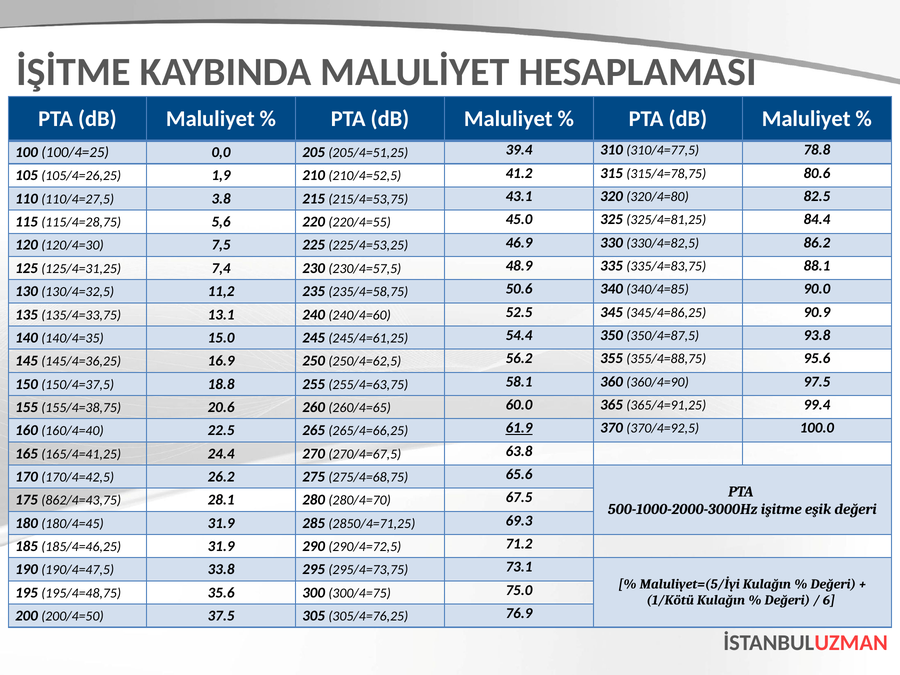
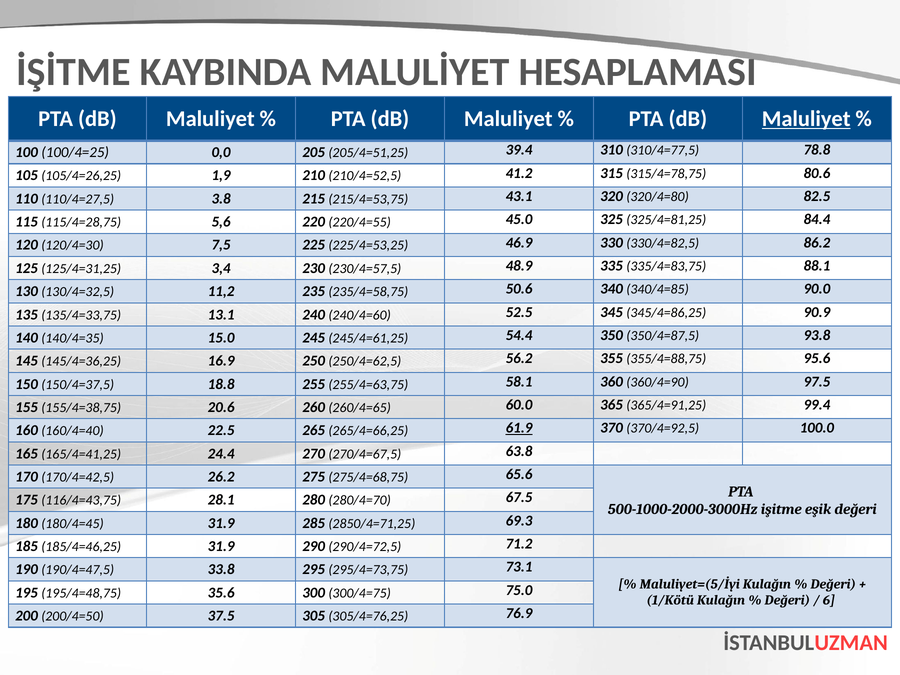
Maluliyet at (806, 119) underline: none -> present
7,4: 7,4 -> 3,4
862/4=43,75: 862/4=43,75 -> 116/4=43,75
